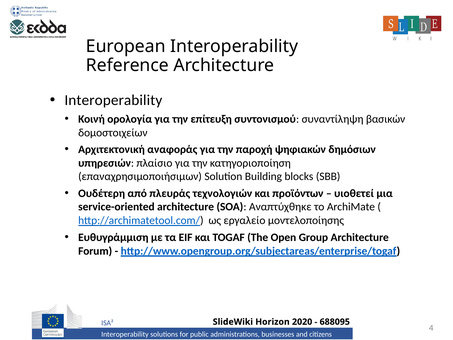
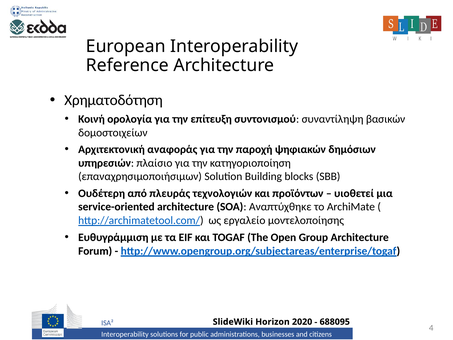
Interoperability at (113, 100): Interoperability -> Χρηματοδότηση
